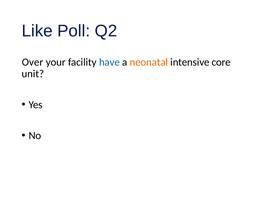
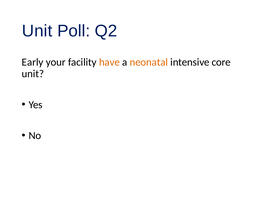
Like at (37, 31): Like -> Unit
Over: Over -> Early
have colour: blue -> orange
